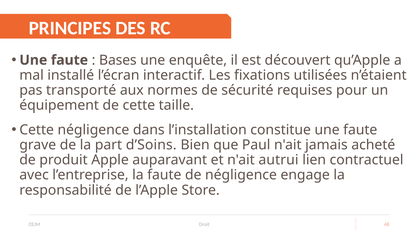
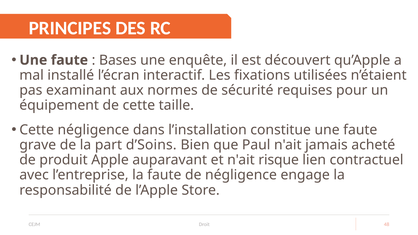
transporté: transporté -> examinant
autrui: autrui -> risque
